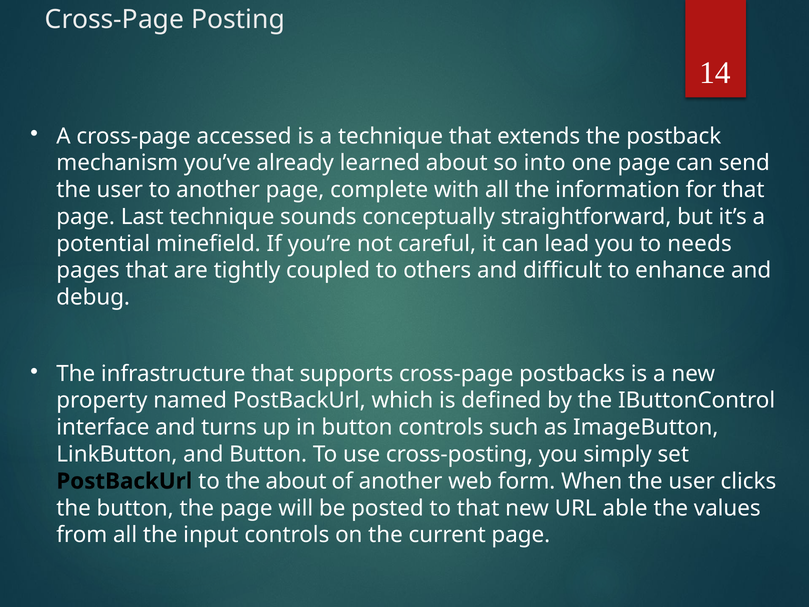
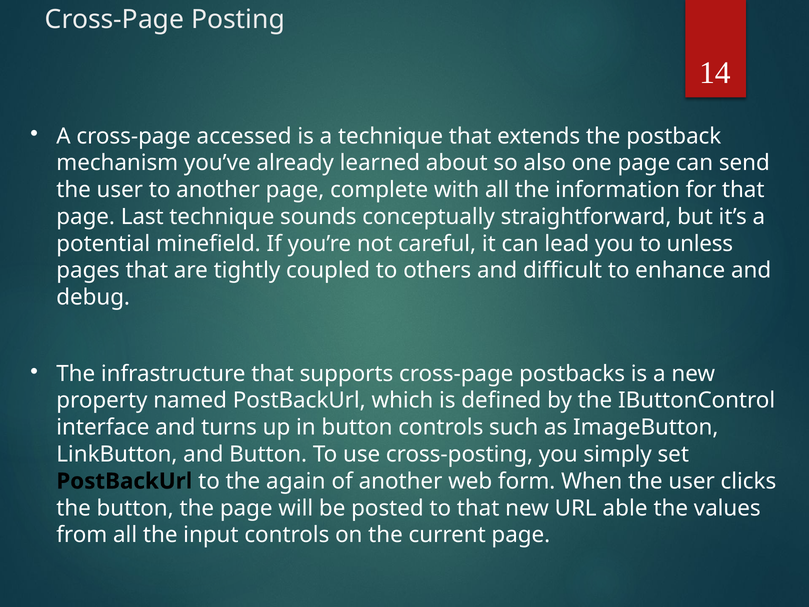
into: into -> also
needs: needs -> unless
the about: about -> again
